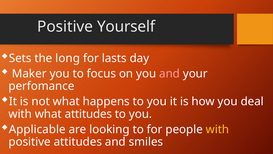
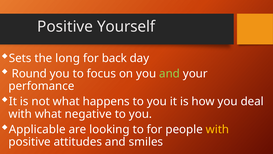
lasts: lasts -> back
Maker: Maker -> Round
and at (170, 73) colour: pink -> light green
what attitudes: attitudes -> negative
